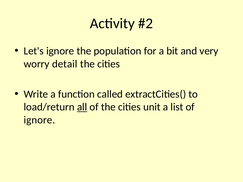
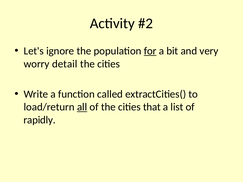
for underline: none -> present
unit: unit -> that
ignore at (39, 120): ignore -> rapidly
